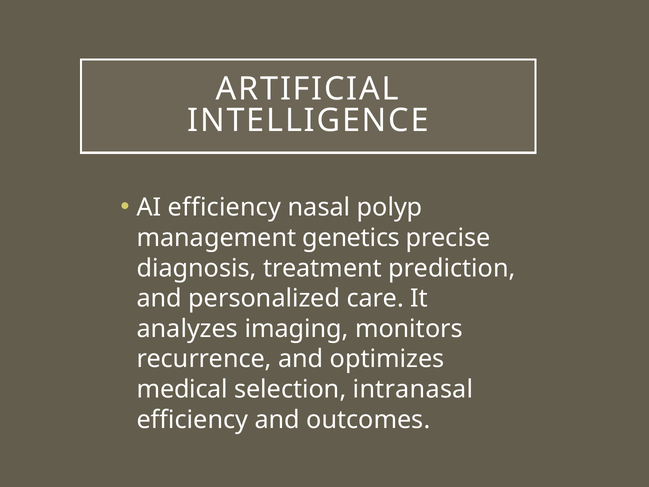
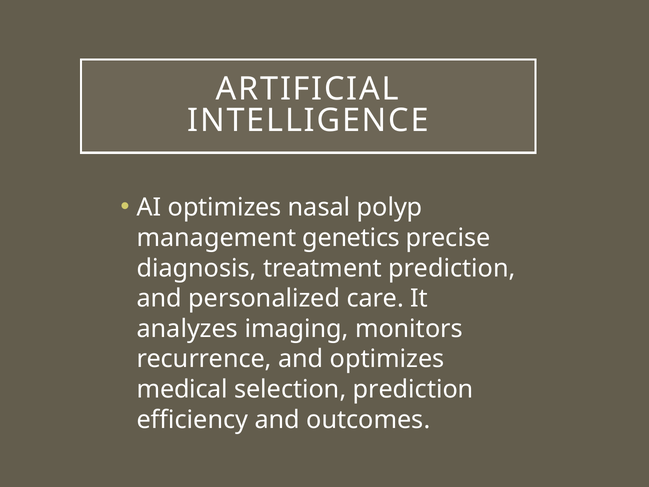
AI efficiency: efficiency -> optimizes
selection intranasal: intranasal -> prediction
